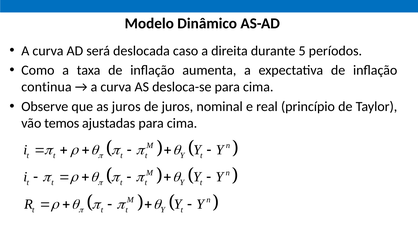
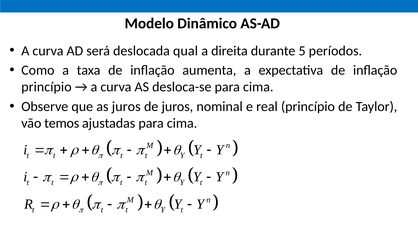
caso: caso -> qual
continua at (46, 87): continua -> princípio
